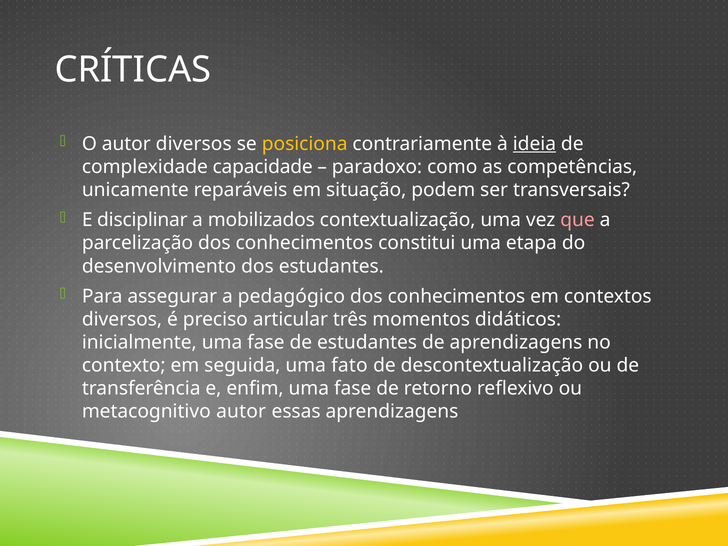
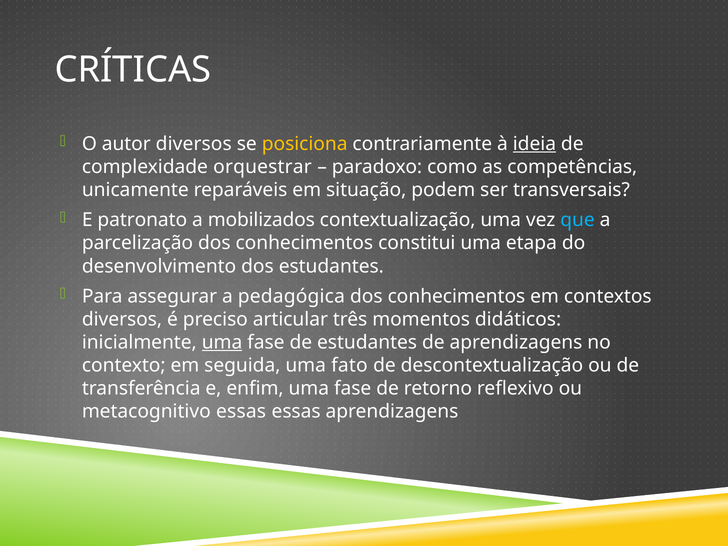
capacidade: capacidade -> orquestrar
disciplinar: disciplinar -> patronato
que colour: pink -> light blue
pedagógico: pedagógico -> pedagógica
uma at (222, 342) underline: none -> present
metacognitivo autor: autor -> essas
